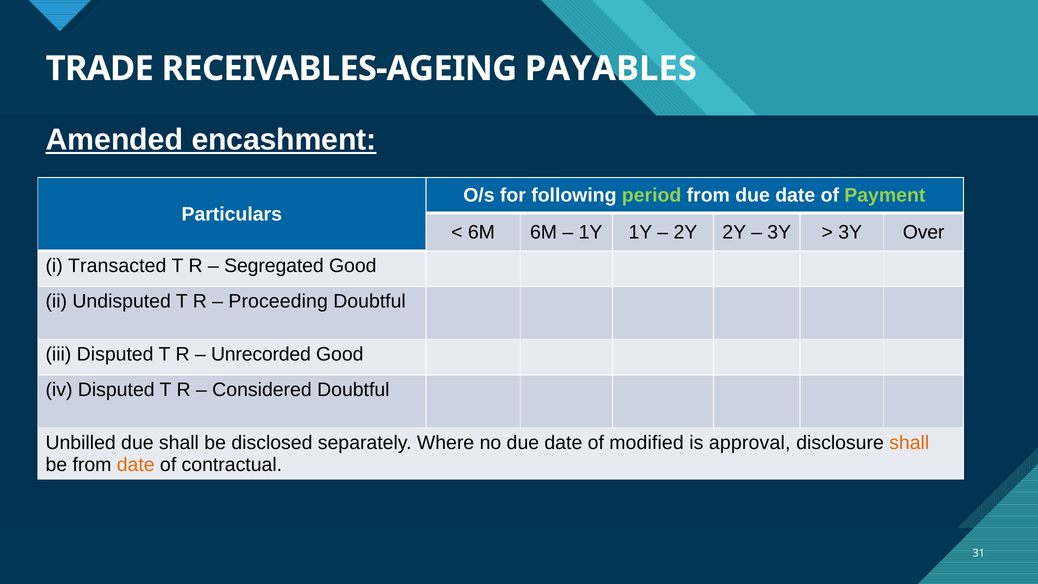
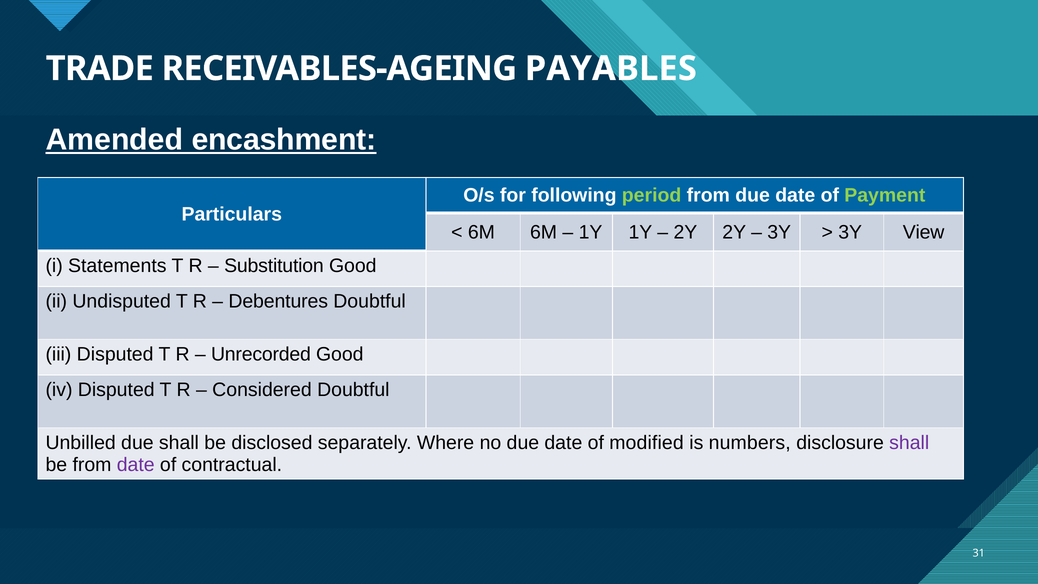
Over: Over -> View
Transacted: Transacted -> Statements
Segregated: Segregated -> Substitution
Proceeding: Proceeding -> Debentures
approval: approval -> numbers
shall at (909, 443) colour: orange -> purple
date at (136, 465) colour: orange -> purple
